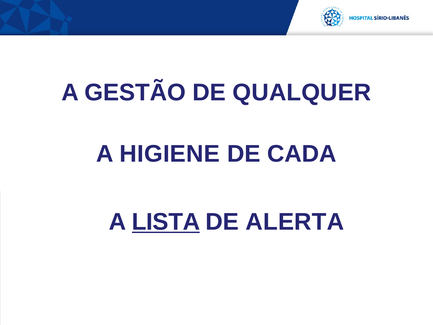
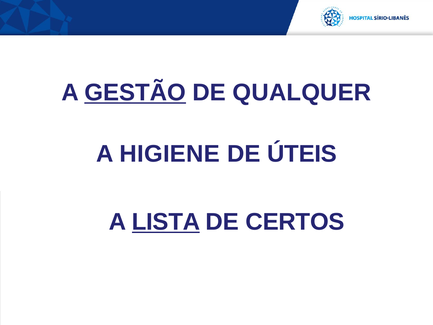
GESTÃO underline: none -> present
CADA: CADA -> ÚTEIS
ALERTA: ALERTA -> CERTOS
